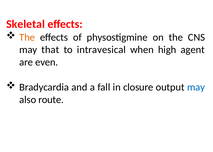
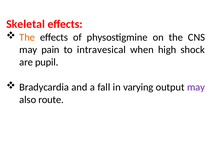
that: that -> pain
agent: agent -> shock
even: even -> pupil
closure: closure -> varying
may at (196, 87) colour: blue -> purple
